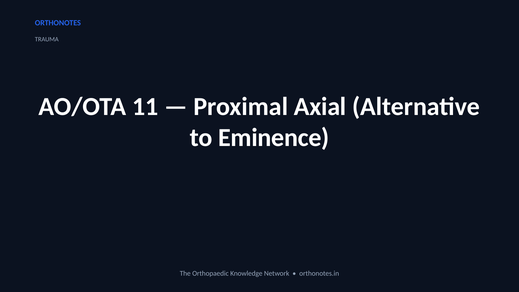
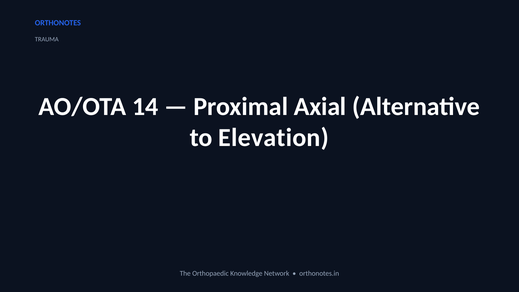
11: 11 -> 14
Eminence: Eminence -> Elevation
